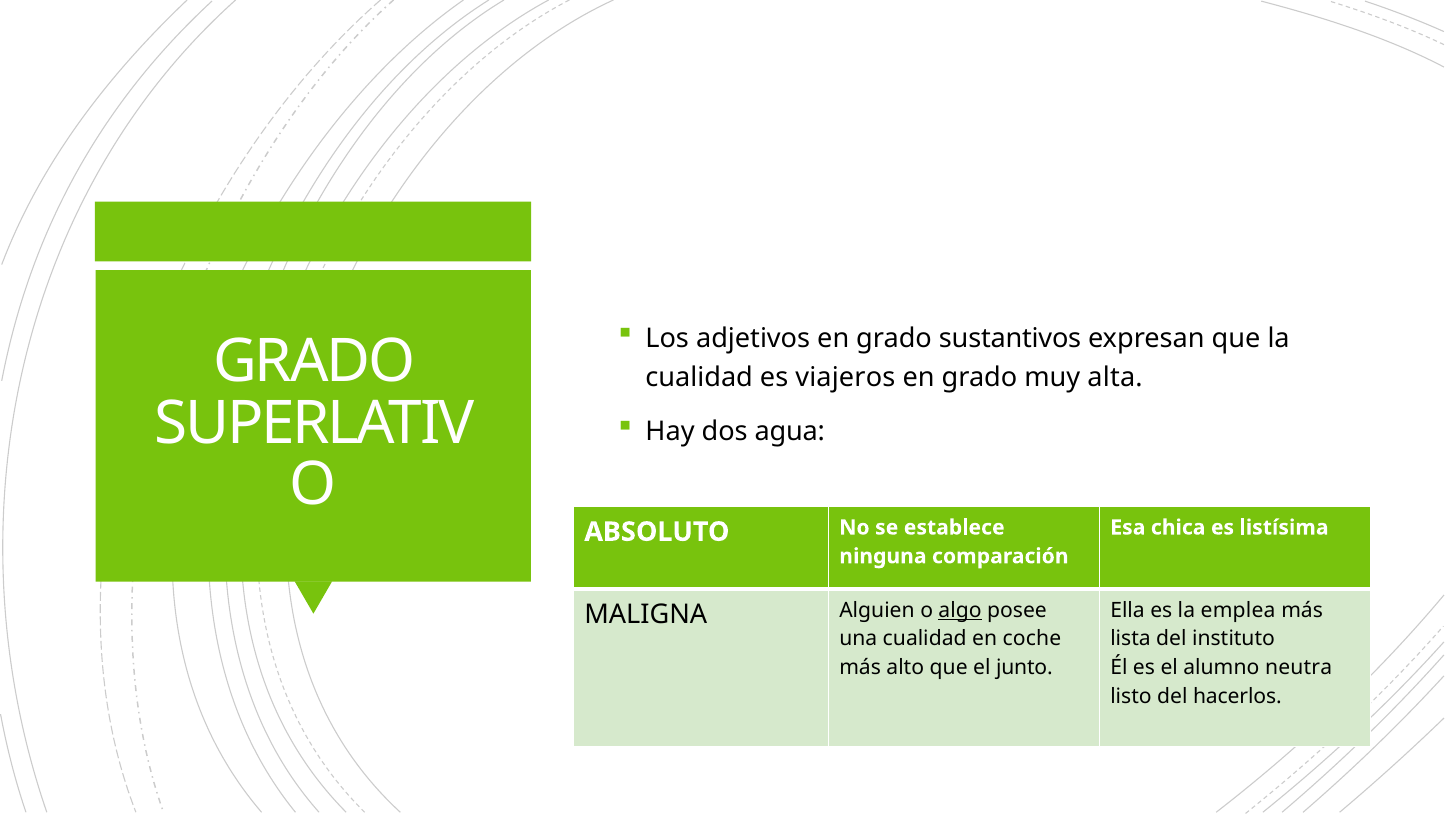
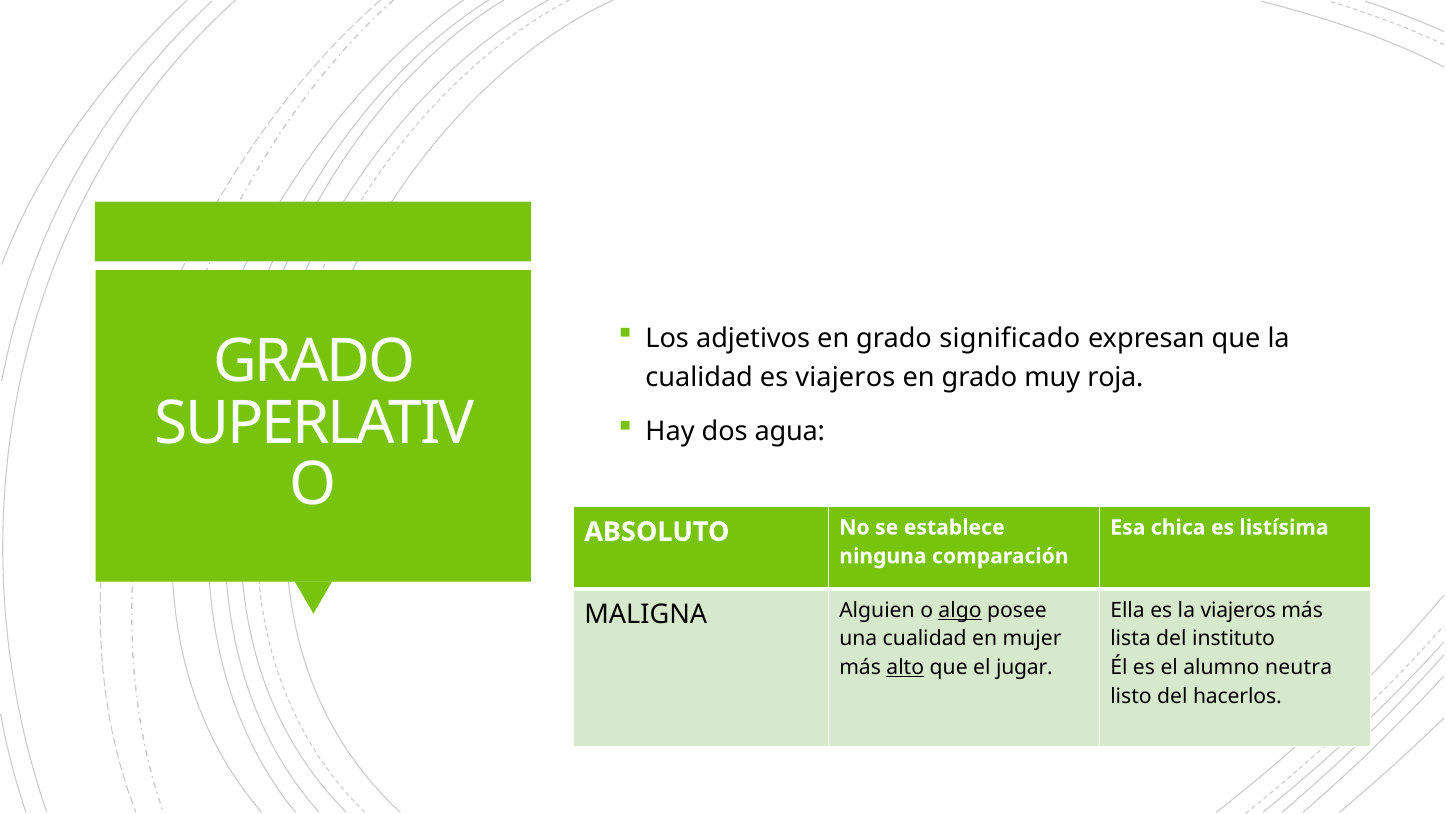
sustantivos: sustantivos -> significado
alta: alta -> roja
la emplea: emplea -> viajeros
coche: coche -> mujer
alto underline: none -> present
junto: junto -> jugar
